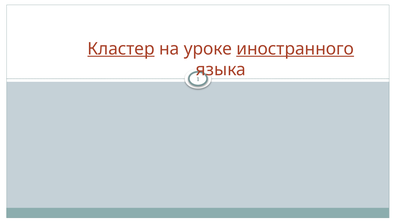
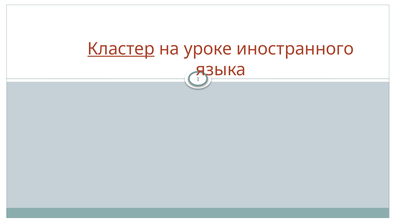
иностранного underline: present -> none
